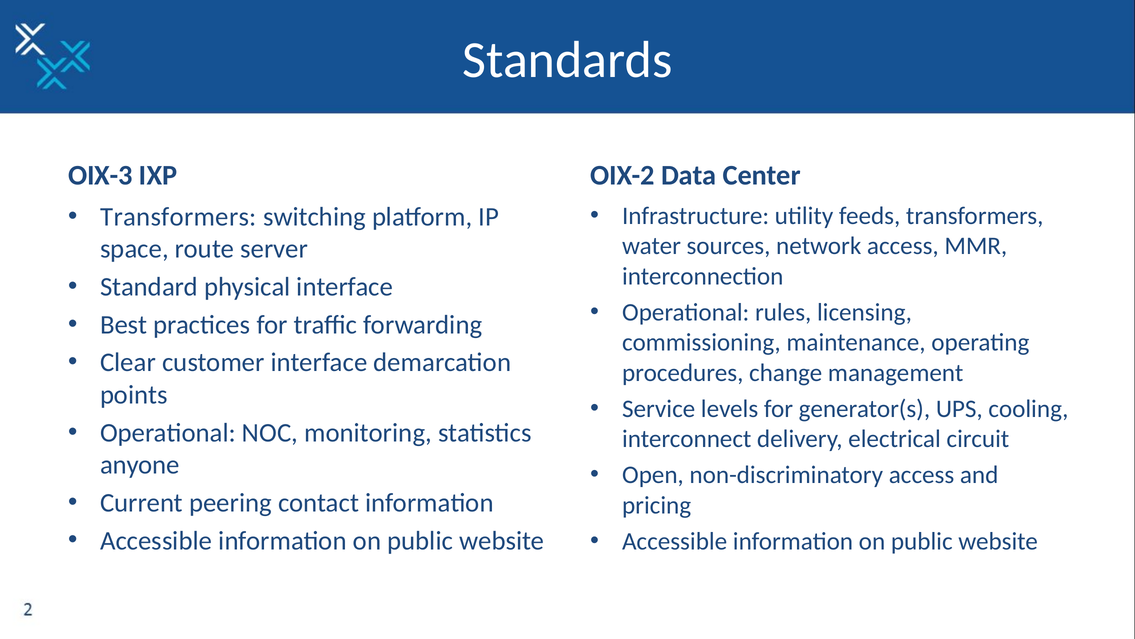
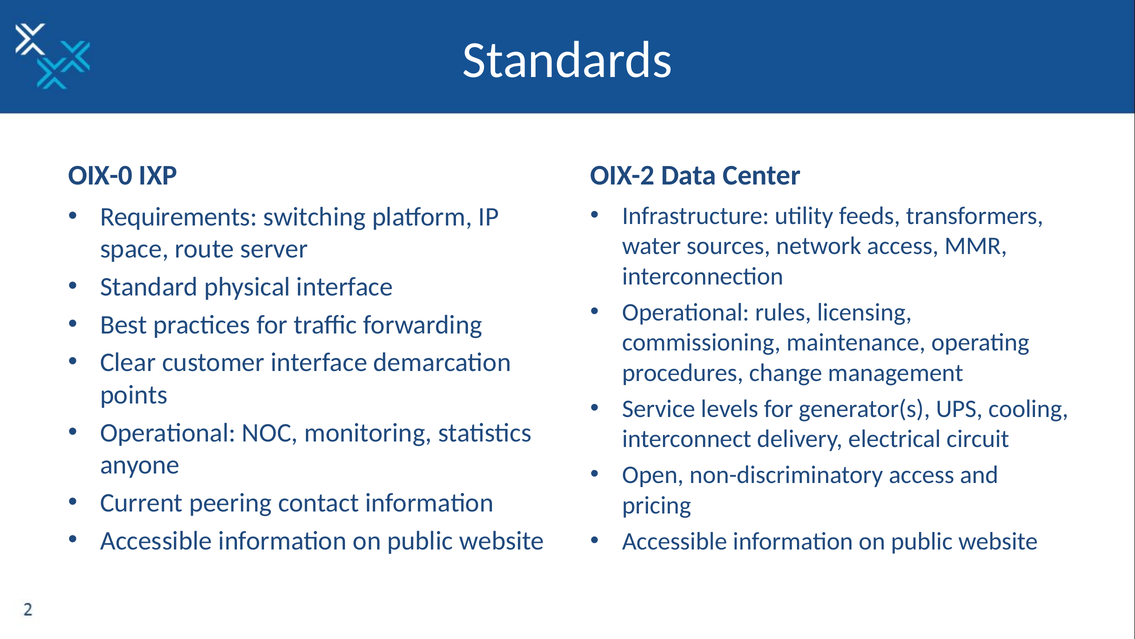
OIX-3: OIX-3 -> OIX-0
Transformers at (178, 217): Transformers -> Requirements
